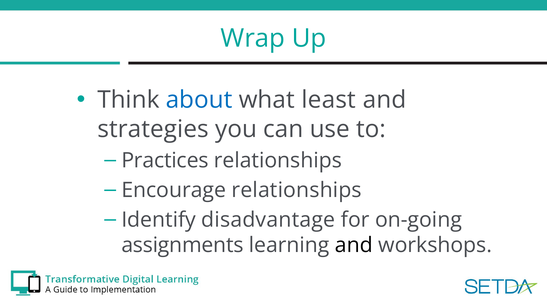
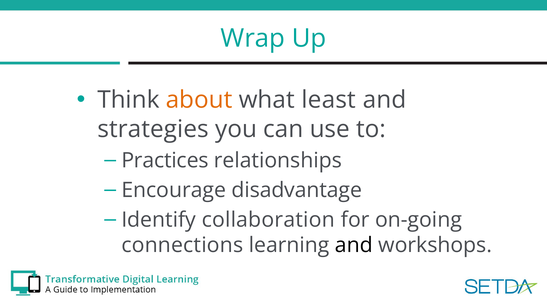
about colour: blue -> orange
Encourage relationships: relationships -> disadvantage
disadvantage: disadvantage -> collaboration
assignments: assignments -> connections
